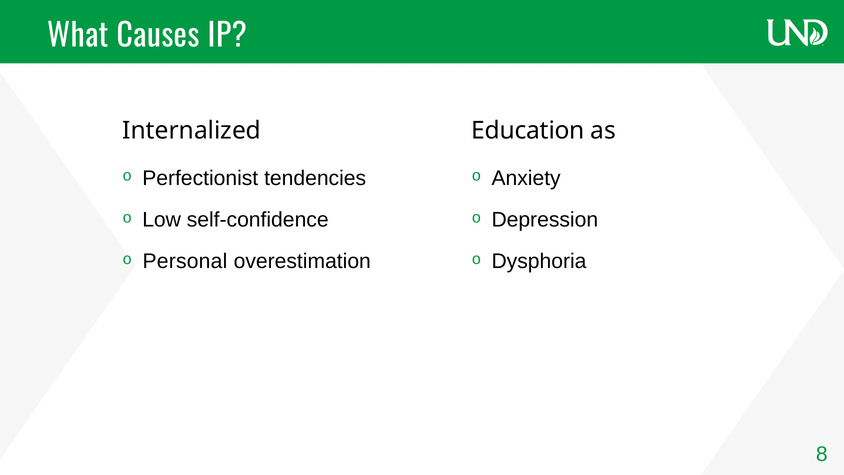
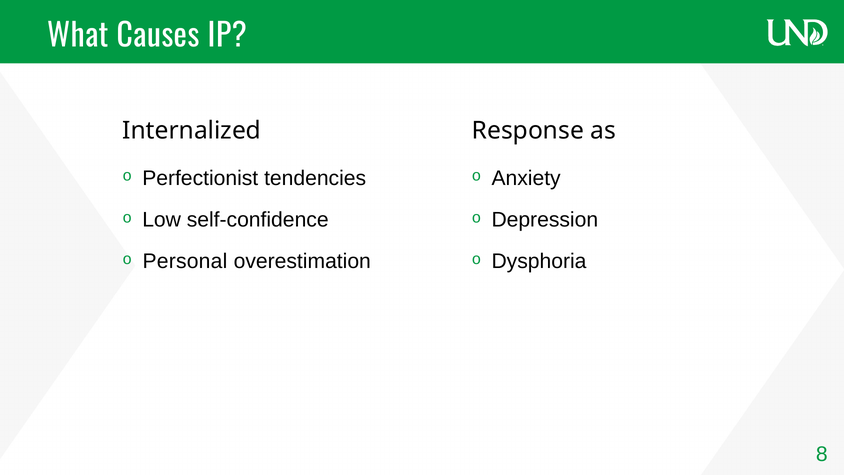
Education: Education -> Response
